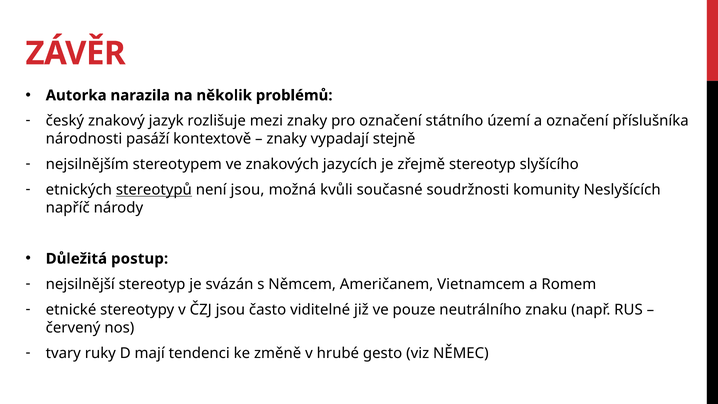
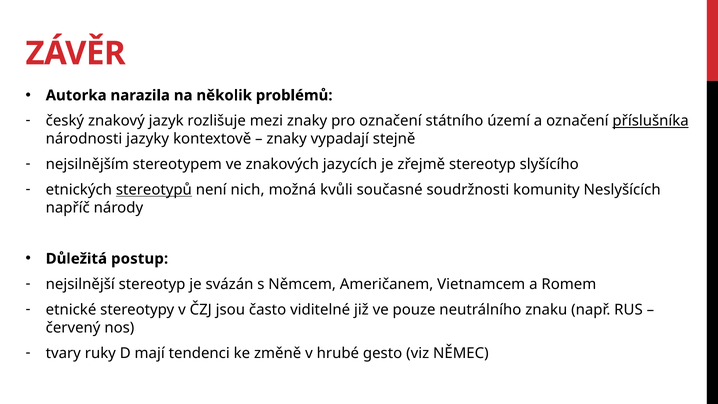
příslušníka underline: none -> present
pasáží: pasáží -> jazyky
není jsou: jsou -> nich
